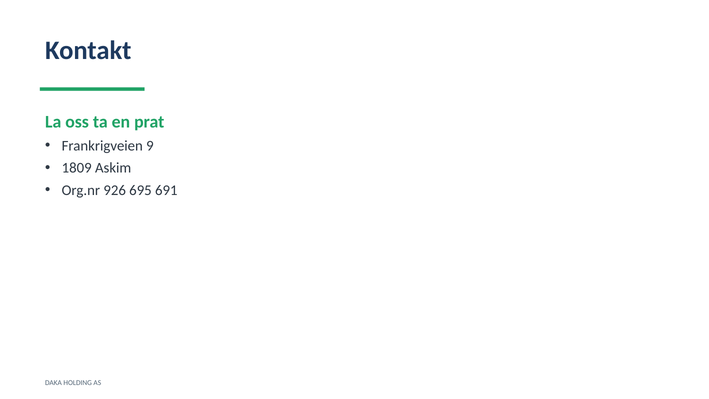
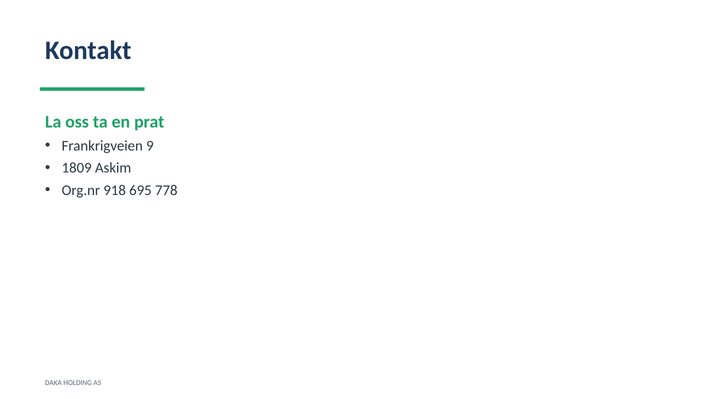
926: 926 -> 918
691: 691 -> 778
